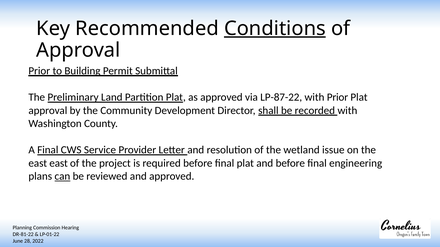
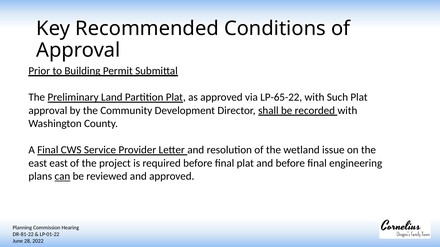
Conditions underline: present -> none
LP-87-22: LP-87-22 -> LP-65-22
with Prior: Prior -> Such
